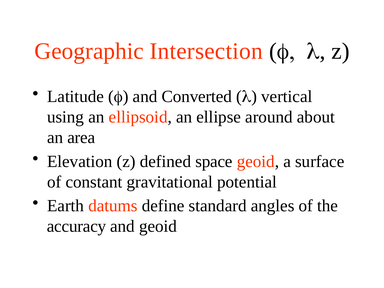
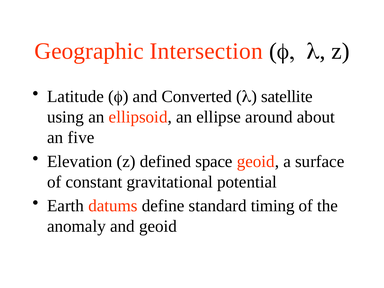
vertical: vertical -> satellite
area: area -> five
angles: angles -> timing
accuracy: accuracy -> anomaly
